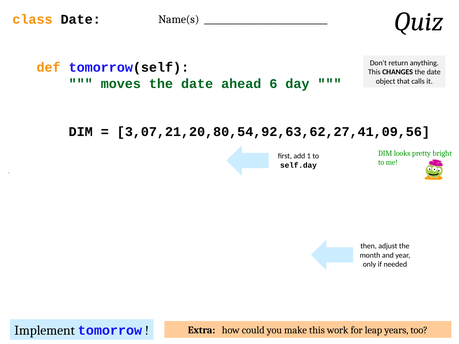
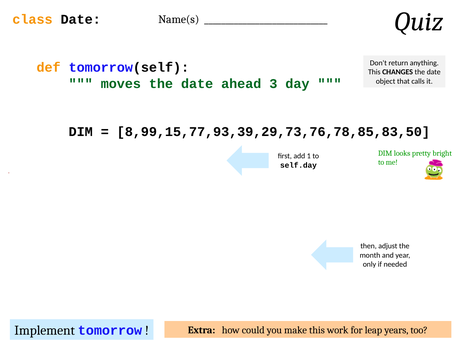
6: 6 -> 3
3,07,21,20,80,54,92,63,62,27,41,09,56: 3,07,21,20,80,54,92,63,62,27,41,09,56 -> 8,99,15,77,93,39,29,73,76,78,85,83,50
